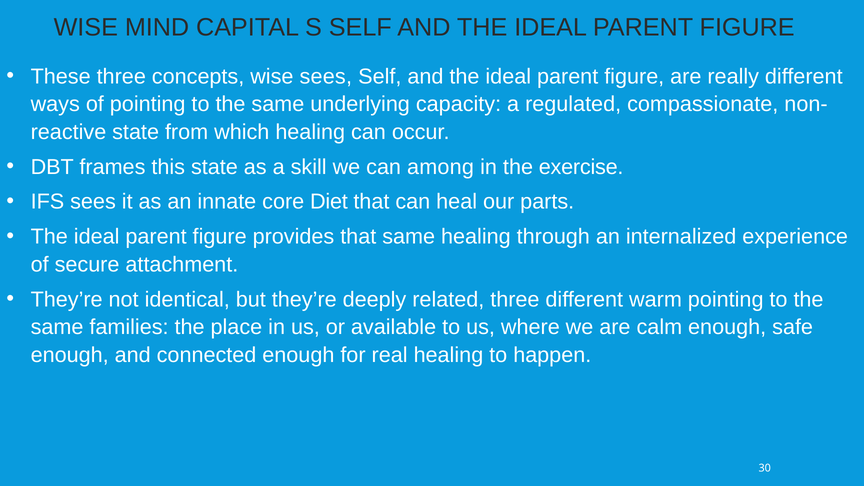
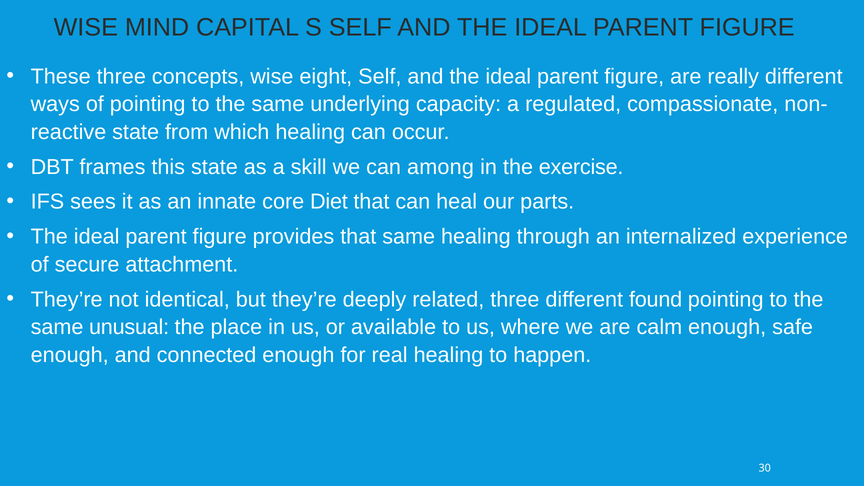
wise sees: sees -> eight
warm: warm -> found
families: families -> unusual
